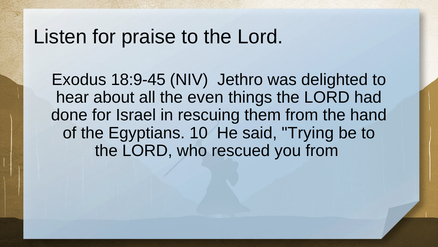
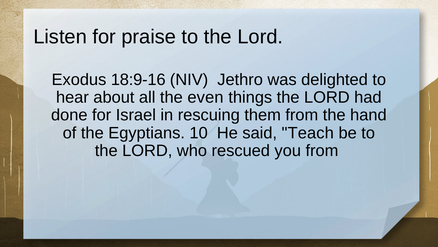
18:9-45: 18:9-45 -> 18:9-16
Trying: Trying -> Teach
